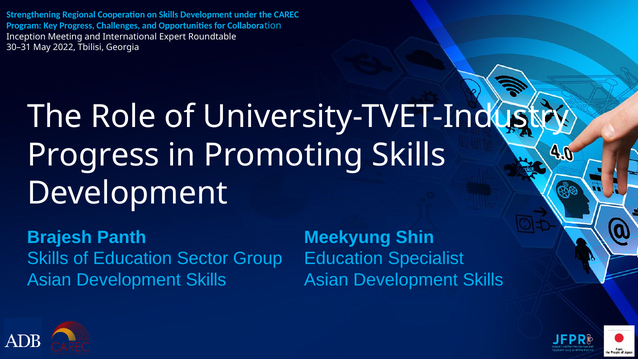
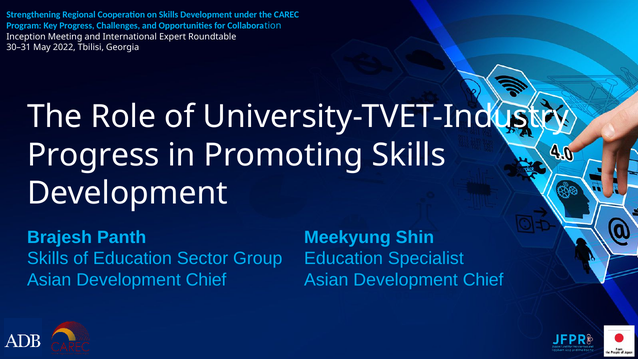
Skills at (206, 280): Skills -> Chief
Skills at (483, 280): Skills -> Chief
